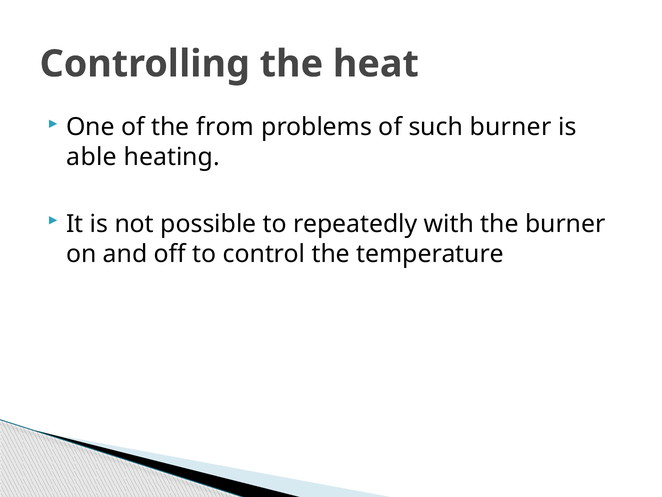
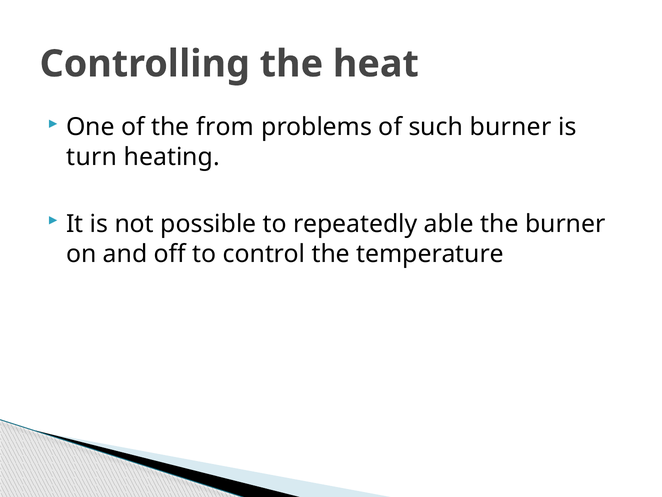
able: able -> turn
with: with -> able
